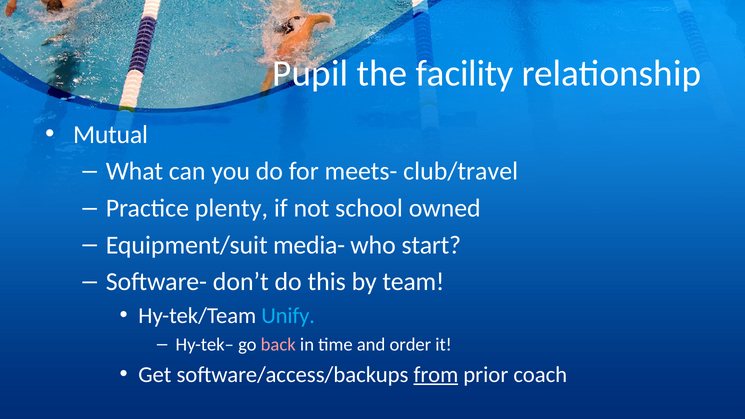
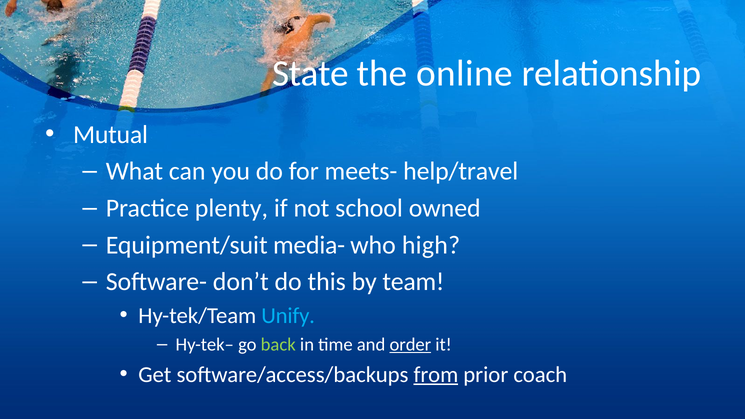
Pupil: Pupil -> State
facility: facility -> online
club/travel: club/travel -> help/travel
start: start -> high
back colour: pink -> light green
order underline: none -> present
